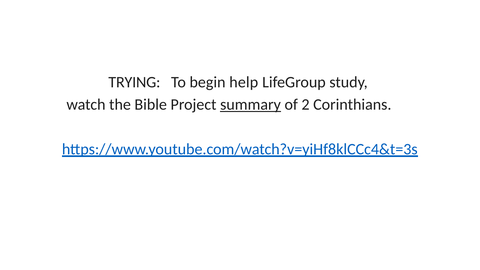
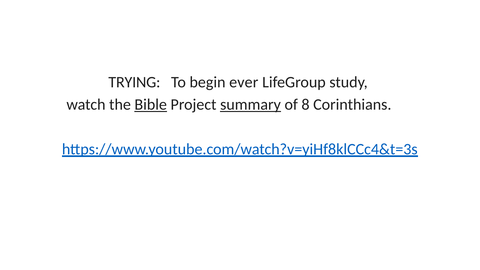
help: help -> ever
Bible underline: none -> present
2: 2 -> 8
